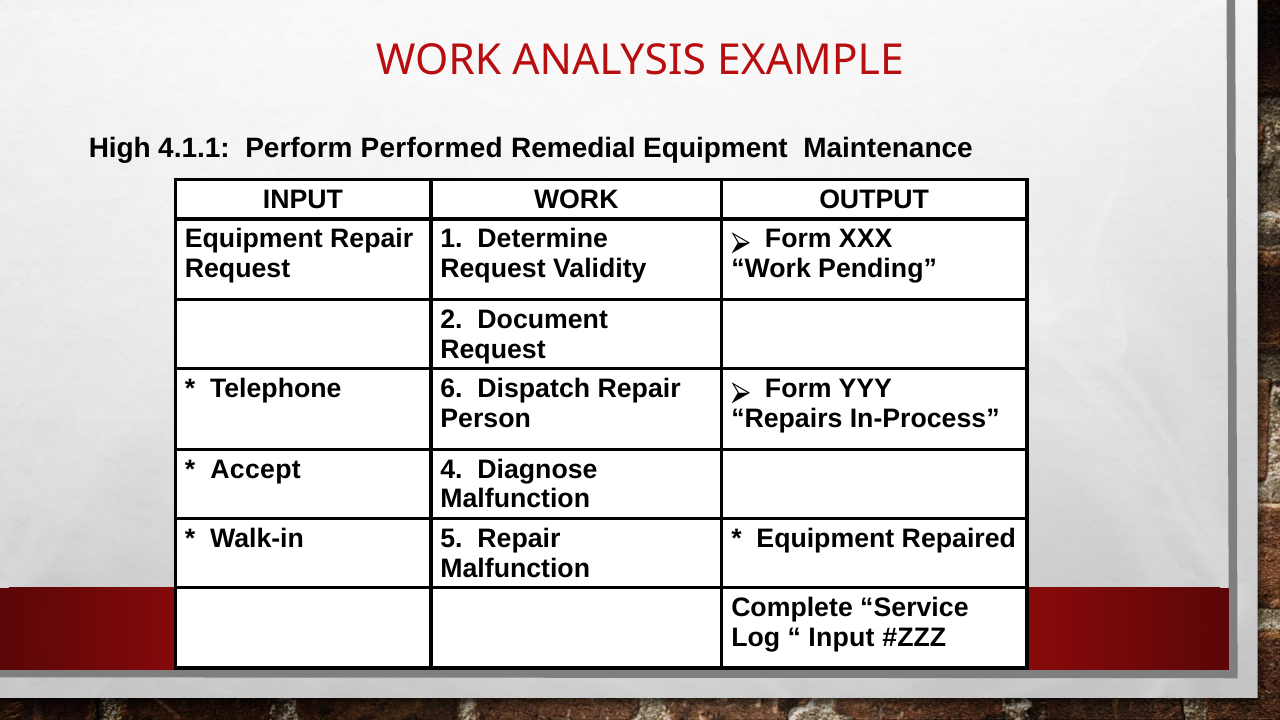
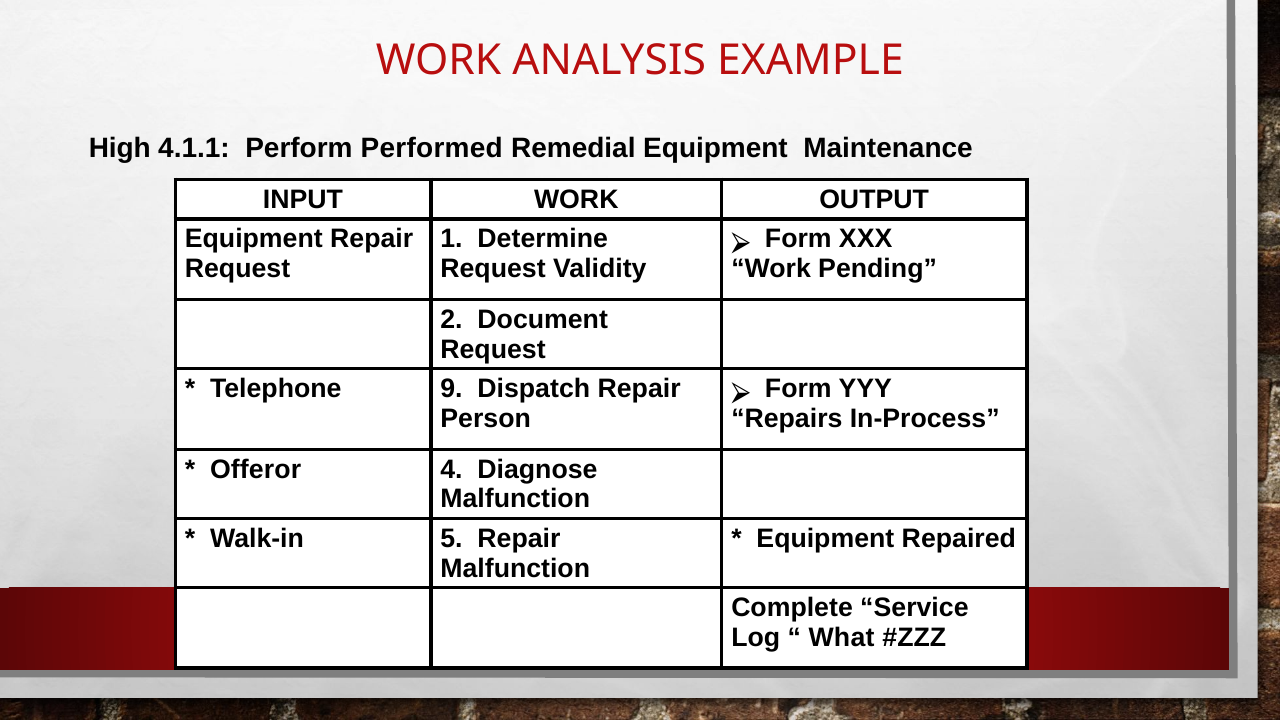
6: 6 -> 9
Accept: Accept -> Offeror
Input at (842, 637): Input -> What
